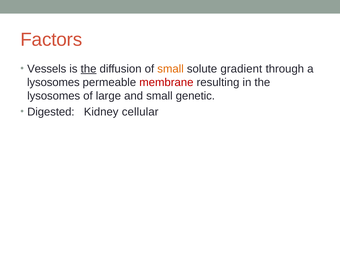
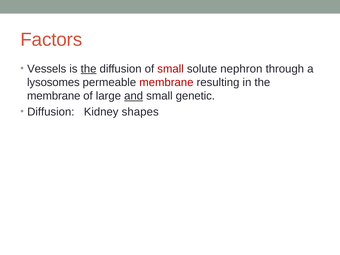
small at (171, 69) colour: orange -> red
gradient: gradient -> nephron
lysosomes at (54, 96): lysosomes -> membrane
and underline: none -> present
Digested at (51, 112): Digested -> Diffusion
cellular: cellular -> shapes
